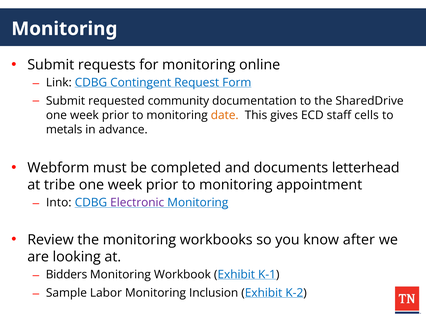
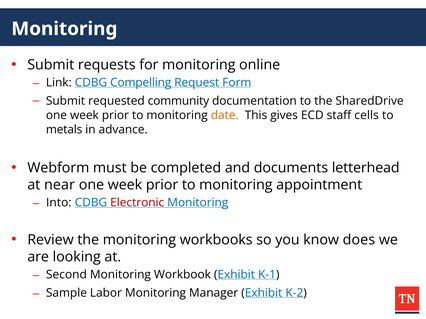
Contingent: Contingent -> Compelling
tribe: tribe -> near
Electronic colour: purple -> red
after: after -> does
Bidders: Bidders -> Second
Inclusion: Inclusion -> Manager
